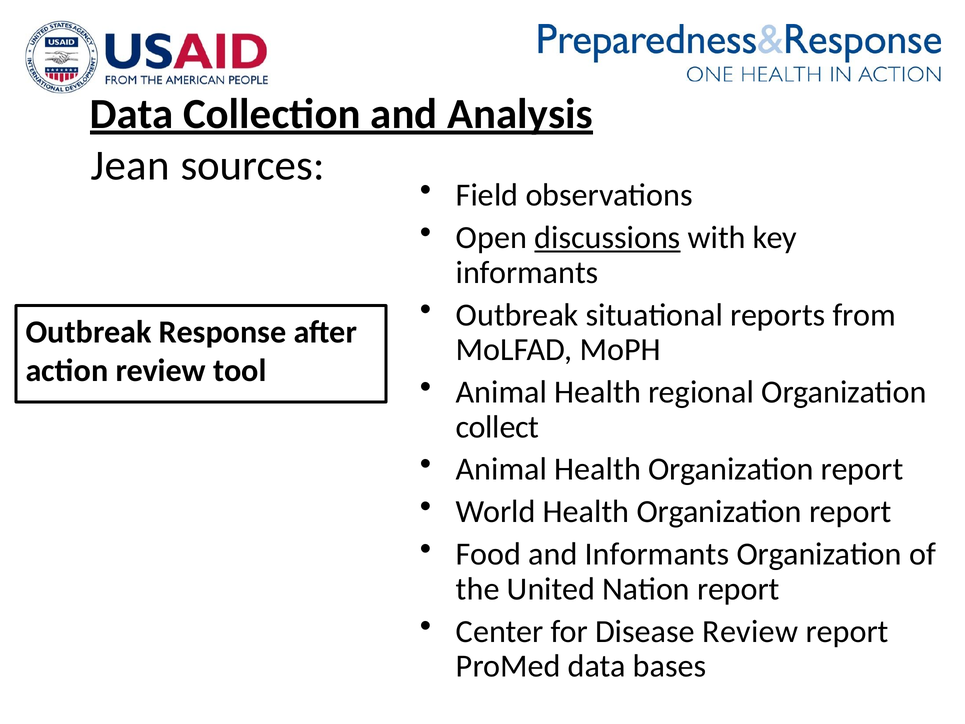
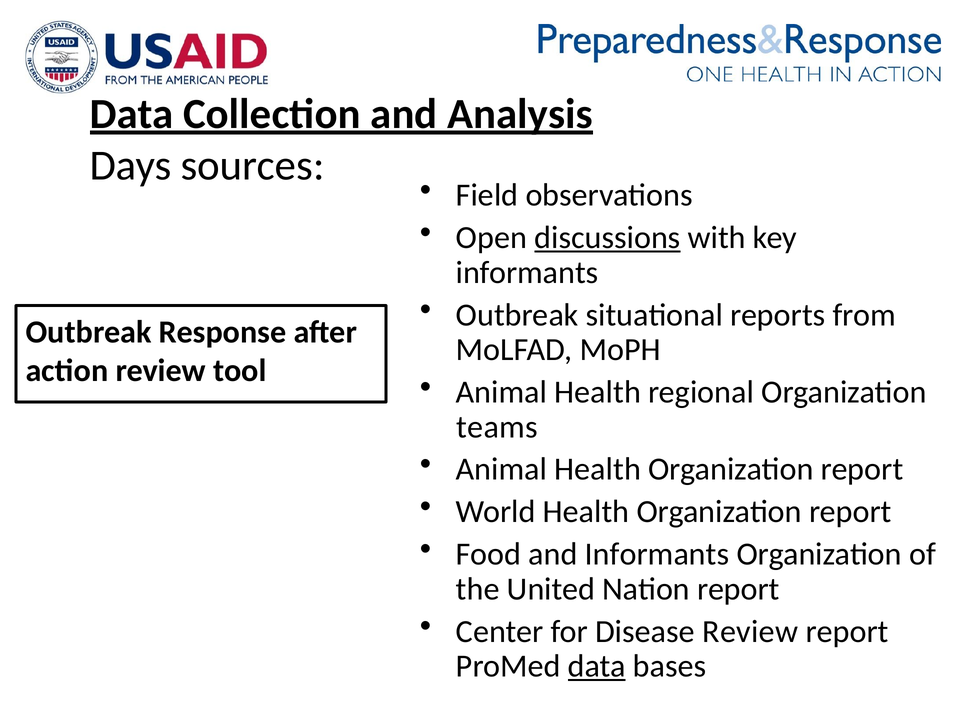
Jean: Jean -> Days
collect: collect -> teams
data at (597, 666) underline: none -> present
